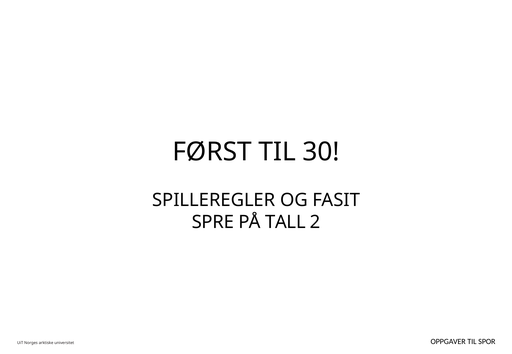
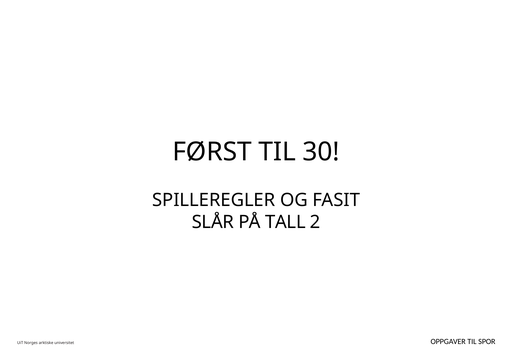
SPRE: SPRE -> SLÅR
